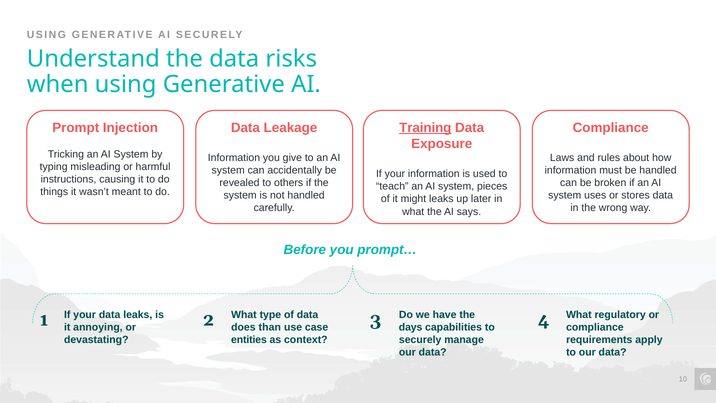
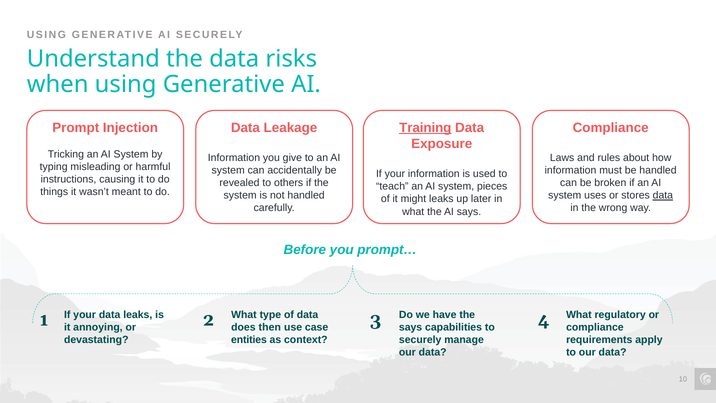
data at (663, 195) underline: none -> present
days at (411, 327): days -> says
than: than -> then
